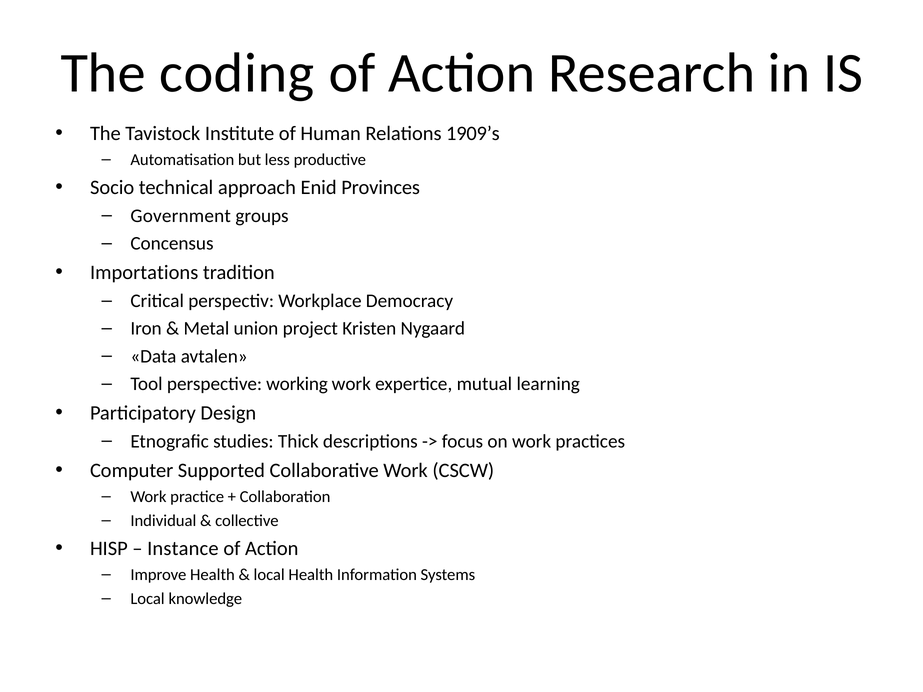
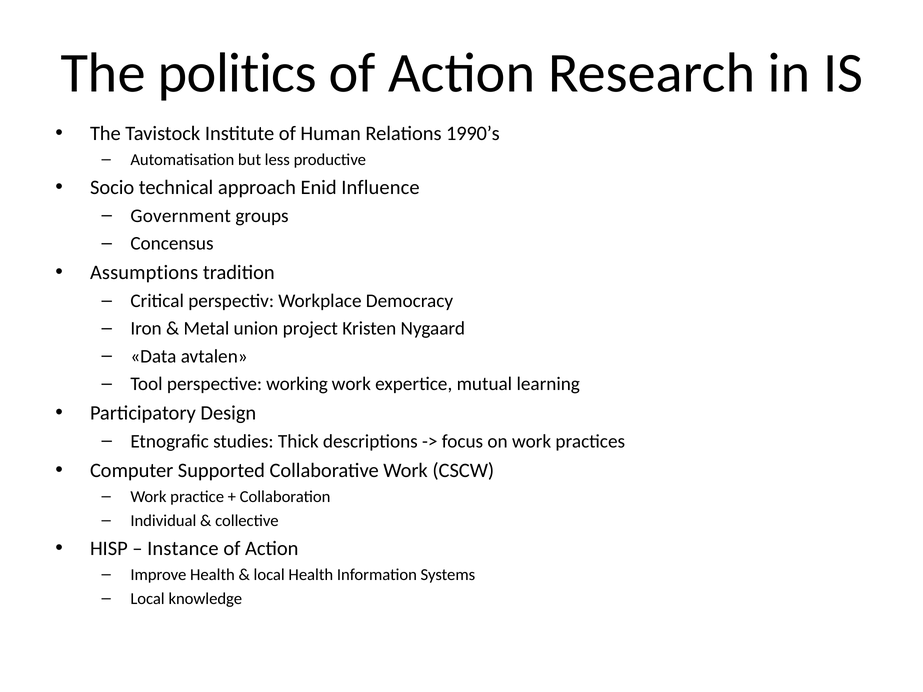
coding: coding -> politics
1909’s: 1909’s -> 1990’s
Provinces: Provinces -> Influence
Importations: Importations -> Assumptions
